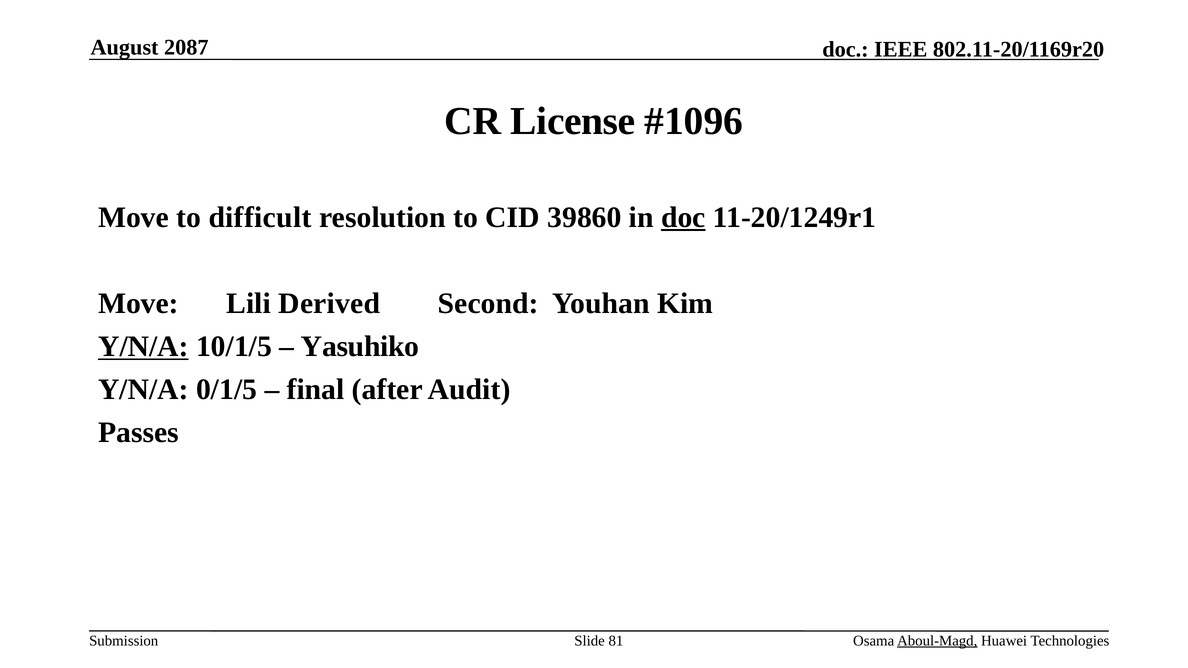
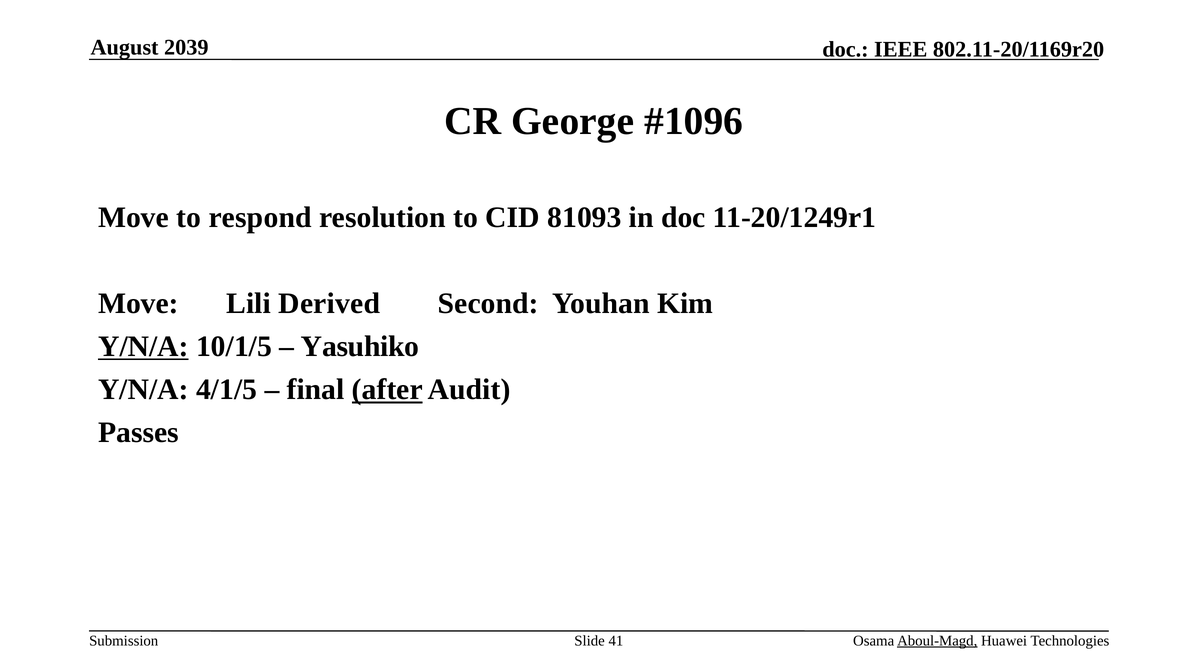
2087: 2087 -> 2039
License: License -> George
difficult: difficult -> respond
39860: 39860 -> 81093
doc at (683, 217) underline: present -> none
0/1/5: 0/1/5 -> 4/1/5
after underline: none -> present
81: 81 -> 41
